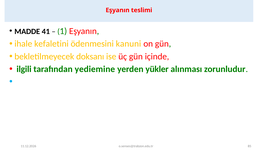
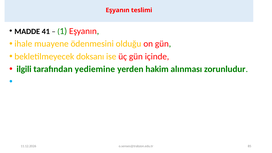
kefaletini: kefaletini -> muayene
kanuni: kanuni -> olduğu
yükler: yükler -> hakim
